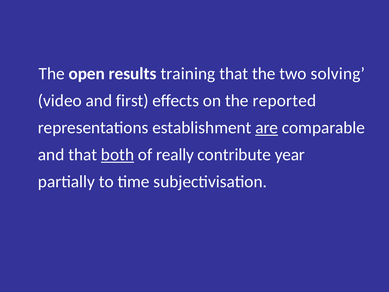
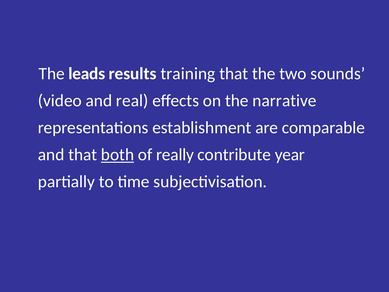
open: open -> leads
solving: solving -> sounds
first: first -> real
reported: reported -> narrative
are underline: present -> none
